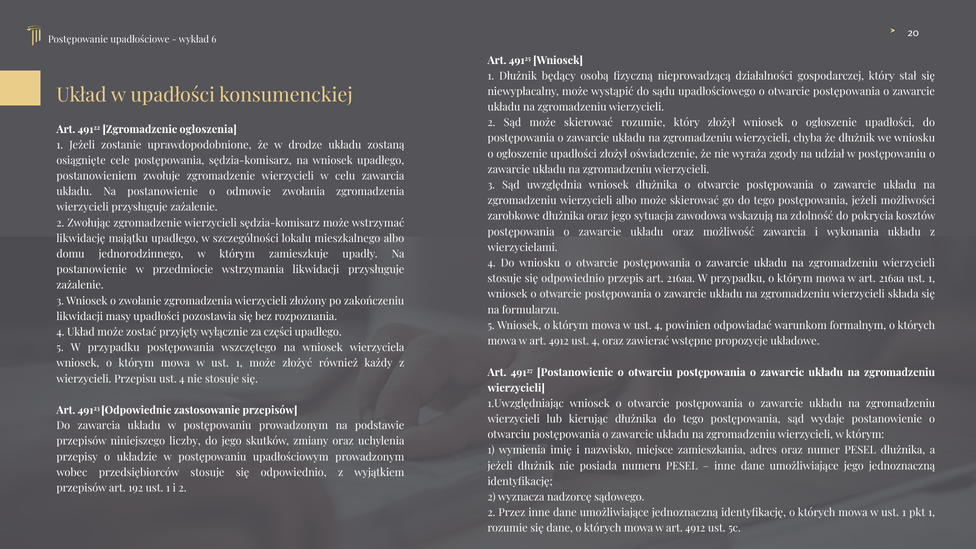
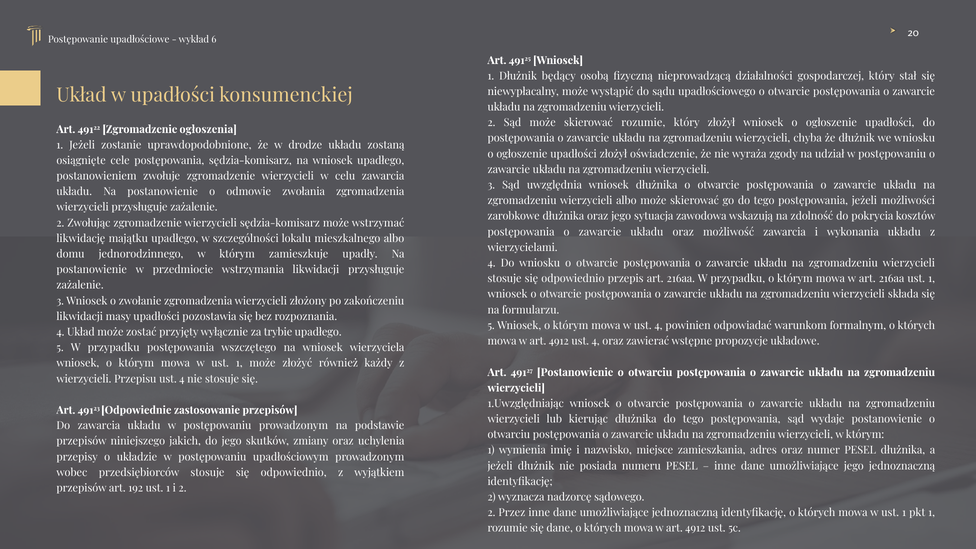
części: części -> trybie
liczby: liczby -> jakich
